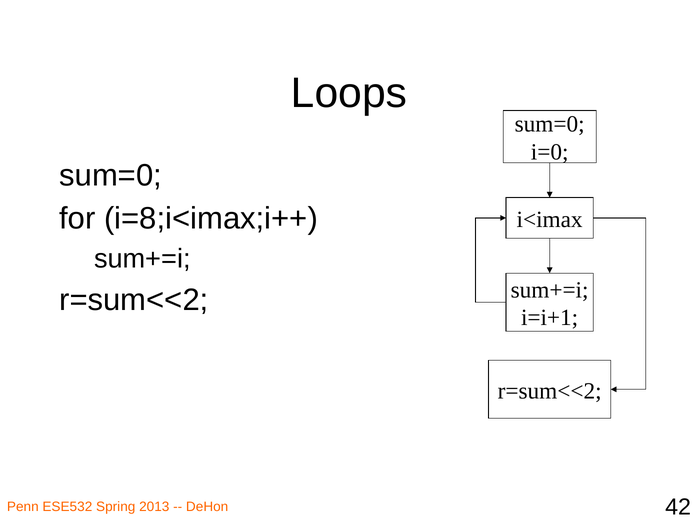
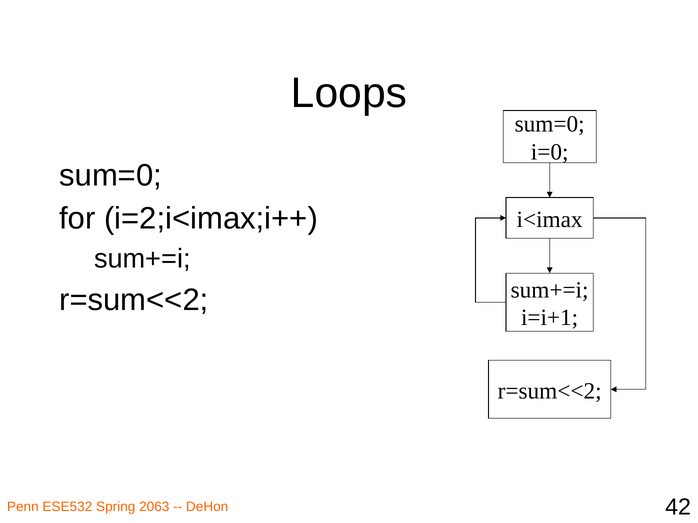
i=8;i<imax;i++: i=8;i<imax;i++ -> i=2;i<imax;i++
2013: 2013 -> 2063
